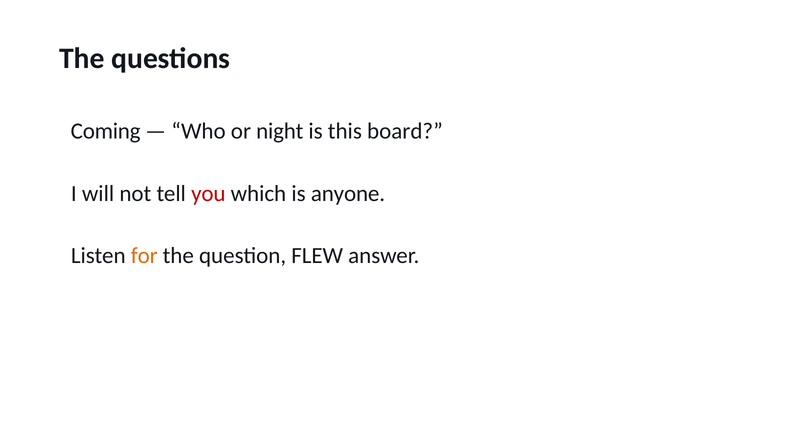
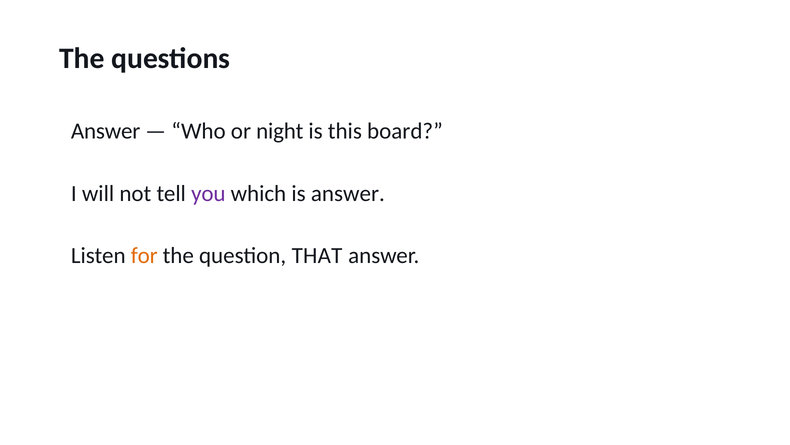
Coming at (106, 131): Coming -> Answer
you colour: red -> purple
is anyone: anyone -> answer
FLEW: FLEW -> THAT
